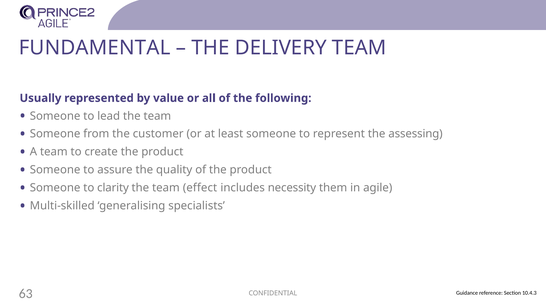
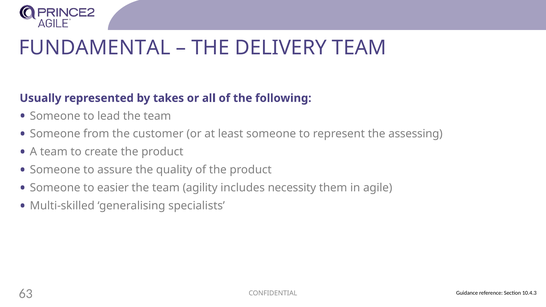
value: value -> takes
clarity: clarity -> easier
effect: effect -> agility
